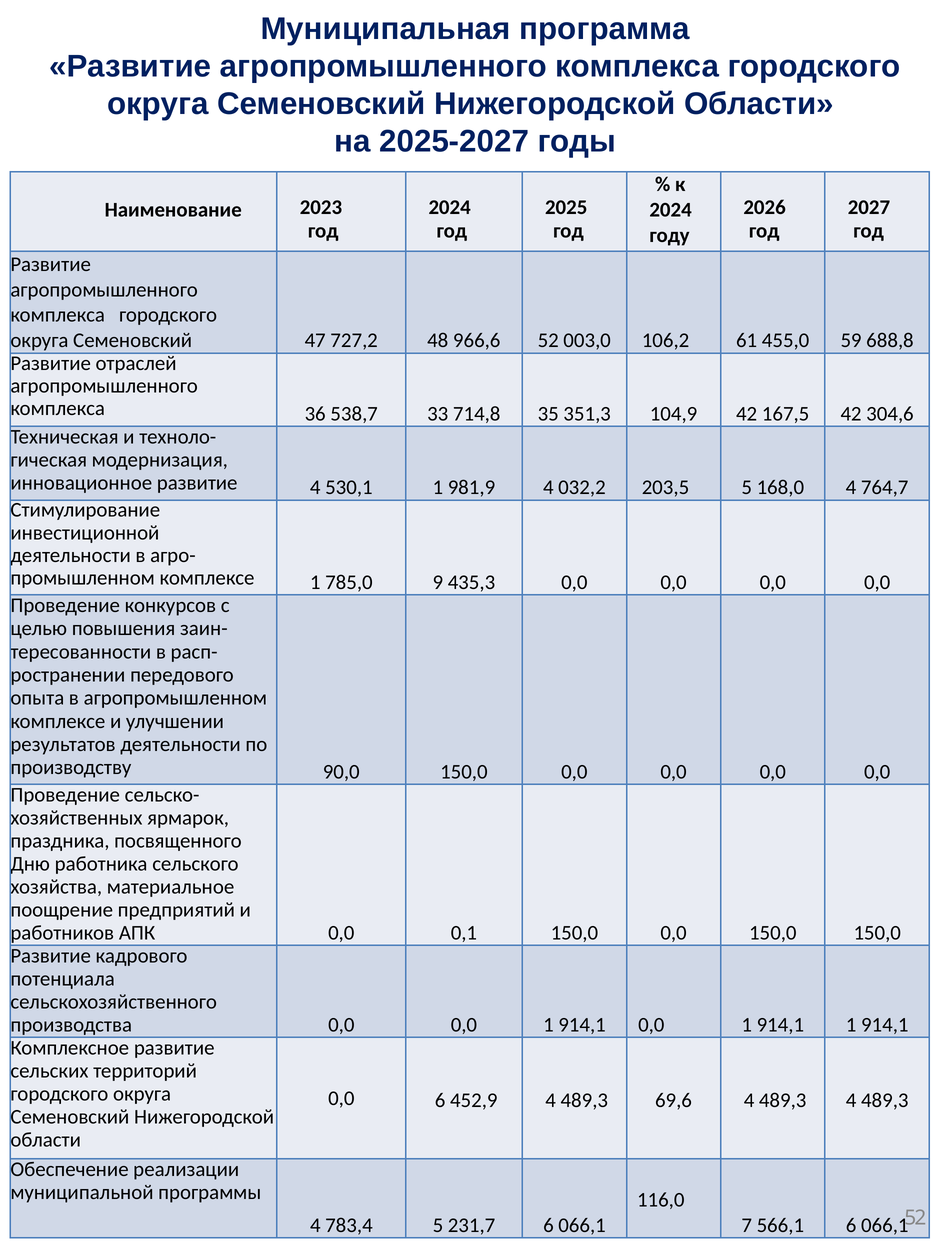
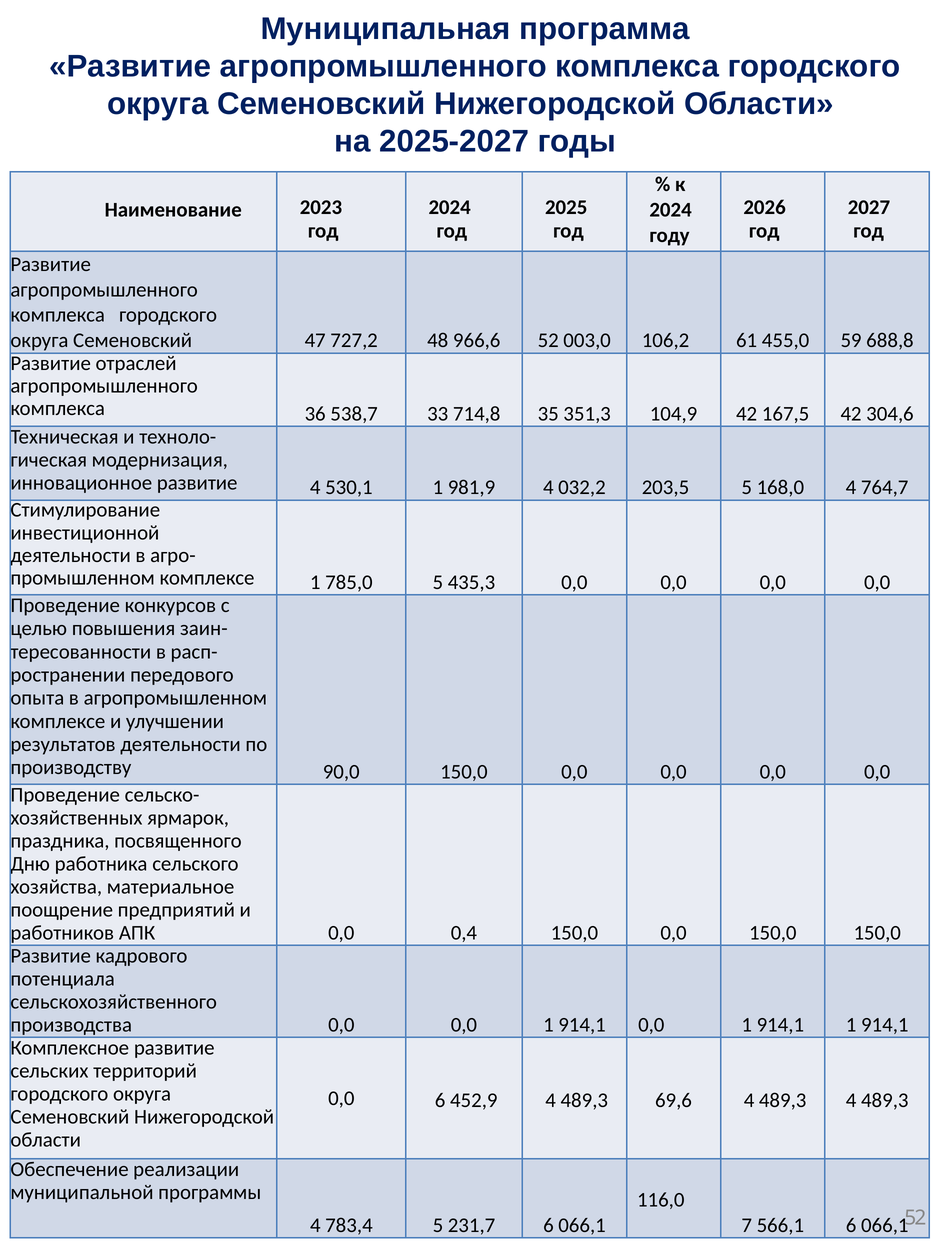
785,0 9: 9 -> 5
0,1: 0,1 -> 0,4
